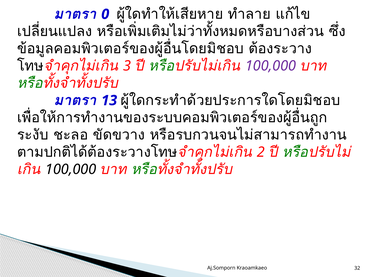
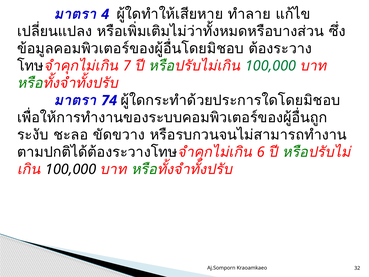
0: 0 -> 4
3: 3 -> 7
100,000 at (271, 66) colour: purple -> green
13: 13 -> 74
2: 2 -> 6
